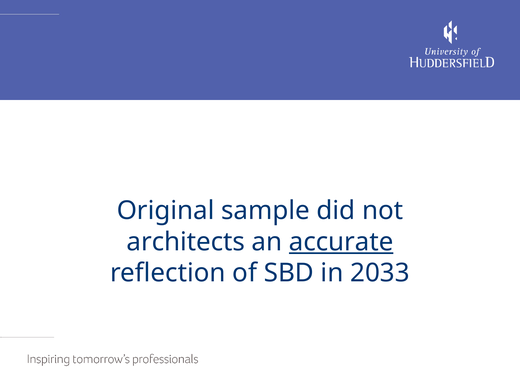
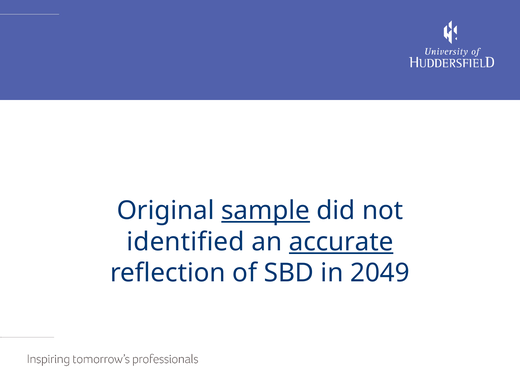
sample underline: none -> present
architects: architects -> identified
2033: 2033 -> 2049
